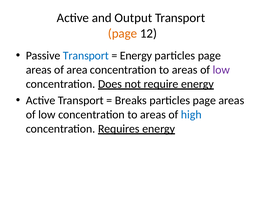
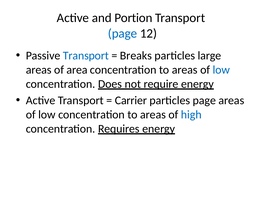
Output: Output -> Portion
page at (123, 33) colour: orange -> blue
Energy at (136, 56): Energy -> Breaks
page at (209, 56): page -> large
low at (221, 70) colour: purple -> blue
Breaks: Breaks -> Carrier
